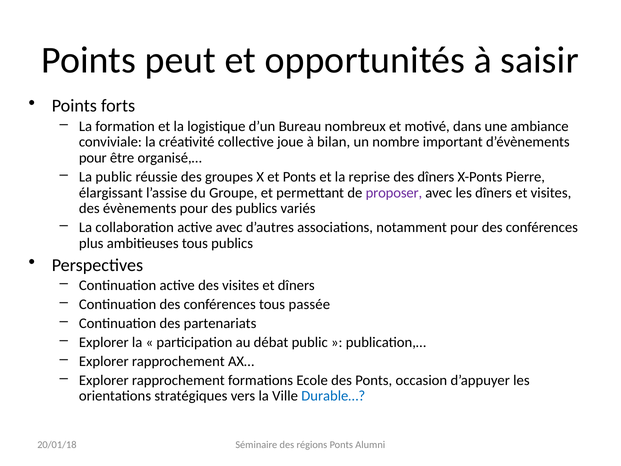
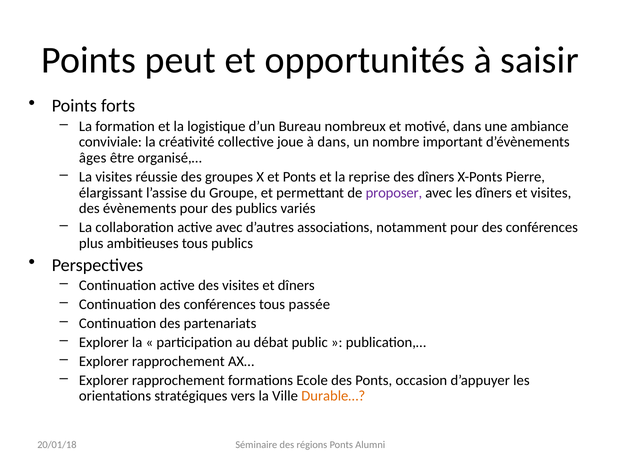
à bilan: bilan -> dans
pour at (93, 158): pour -> âges
La public: public -> visites
Durable… colour: blue -> orange
